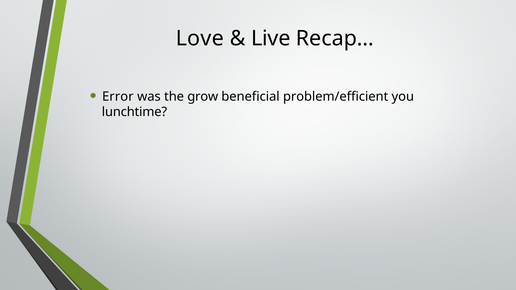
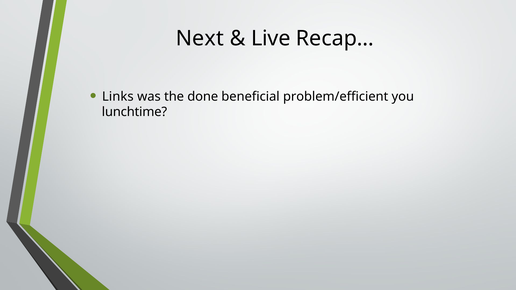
Love: Love -> Next
Error: Error -> Links
grow: grow -> done
